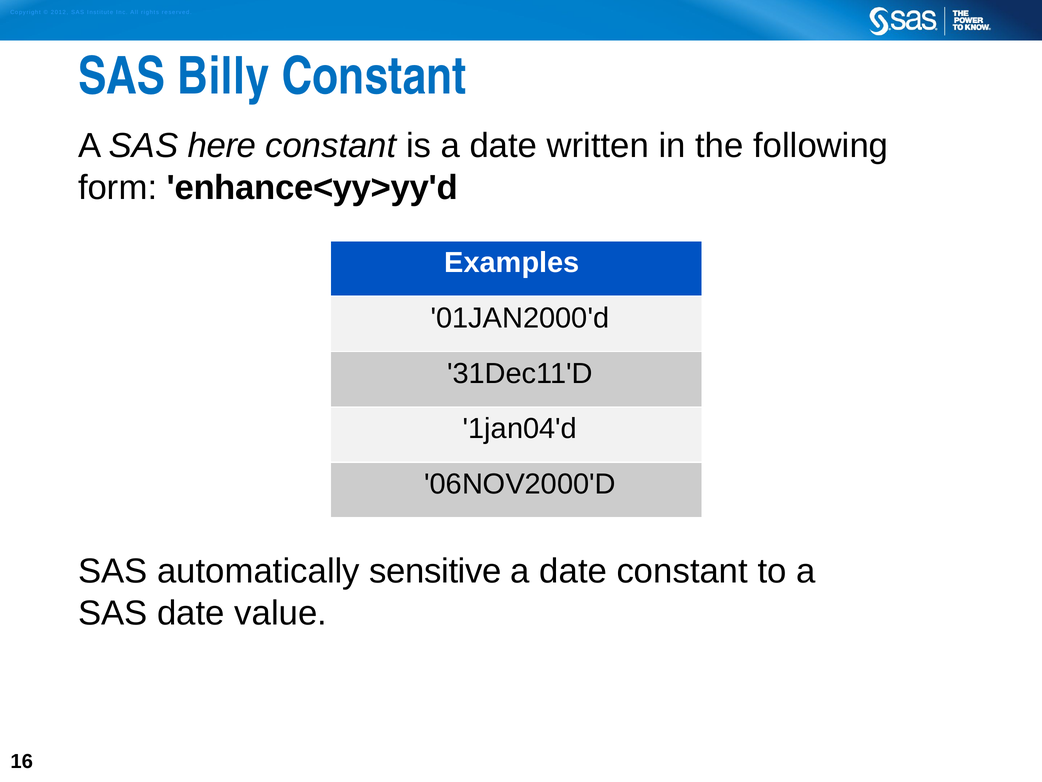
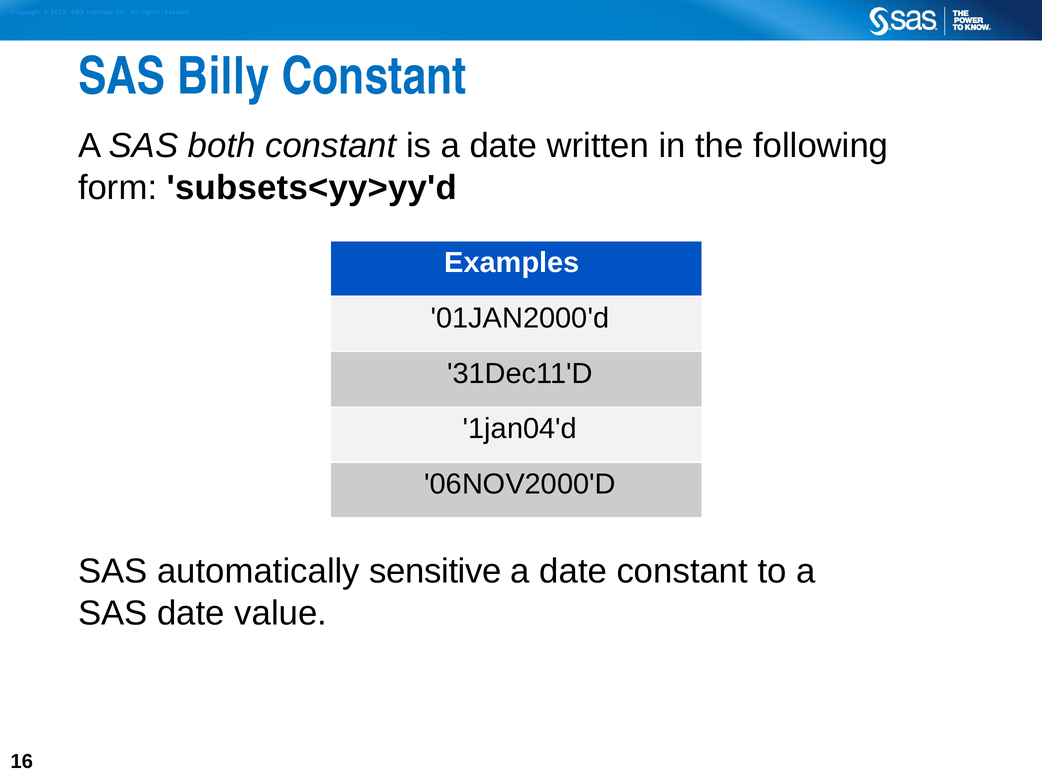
here: here -> both
enhance<yy>yy'd: enhance<yy>yy'd -> subsets<yy>yy'd
